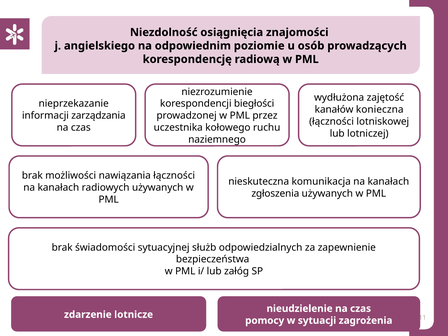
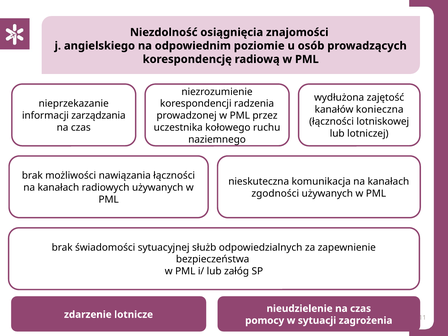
biegłości: biegłości -> radzenia
zgłoszenia: zgłoszenia -> zgodności
